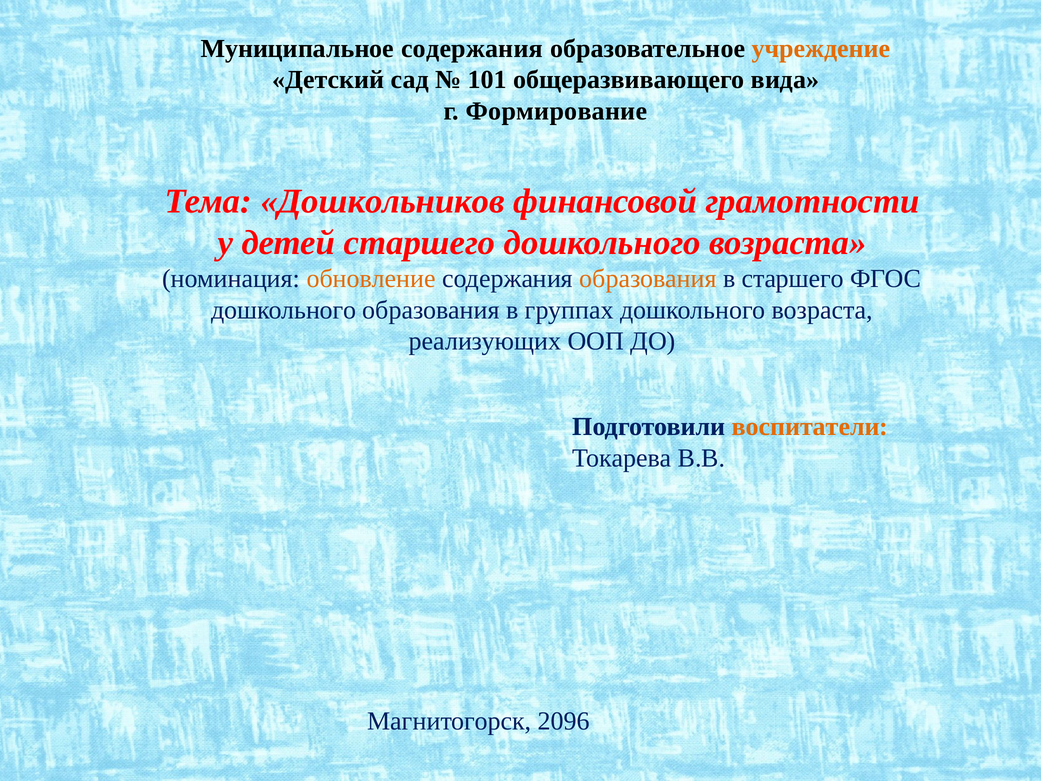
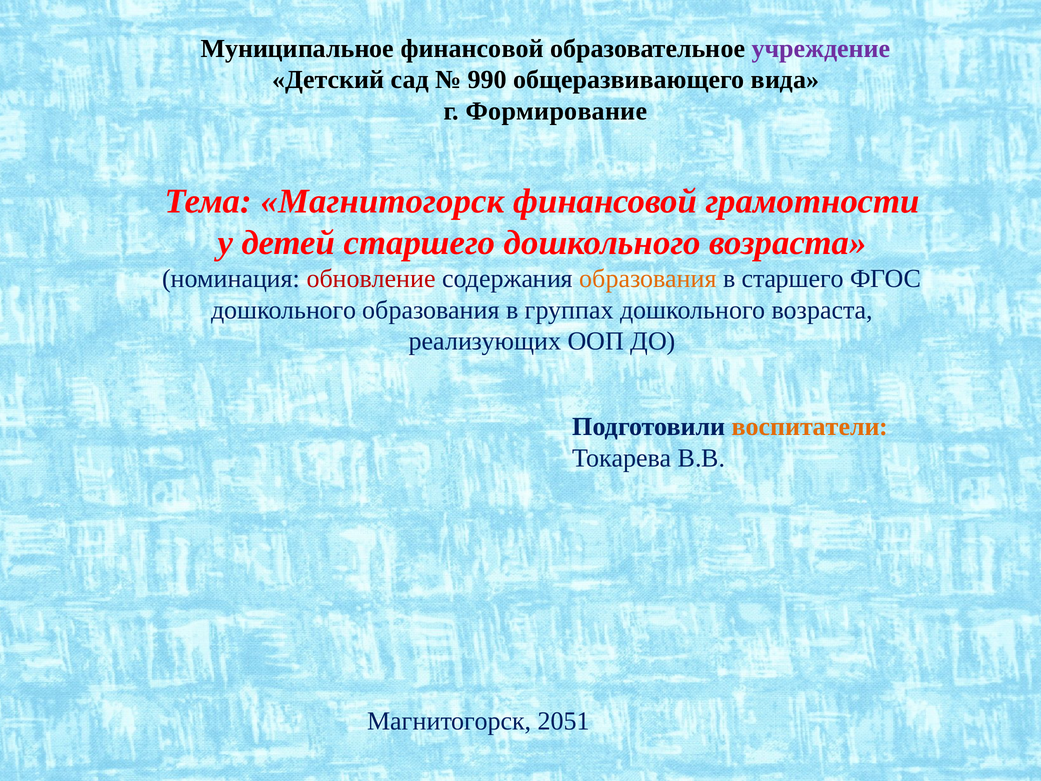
Муниципальное содержания: содержания -> финансовой
учреждение colour: orange -> purple
101: 101 -> 990
Тема Дошкольников: Дошкольников -> Магнитогорск
обновление colour: orange -> red
2096: 2096 -> 2051
